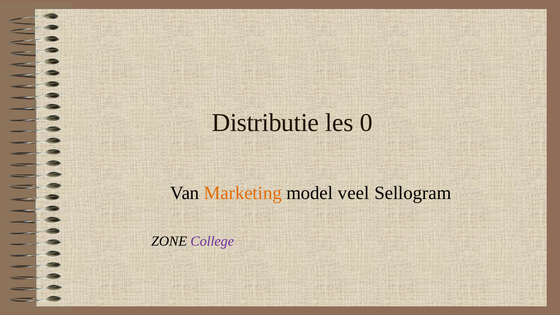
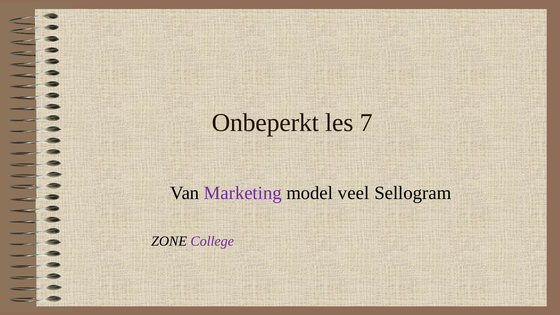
Distributie: Distributie -> Onbeperkt
0: 0 -> 7
Marketing colour: orange -> purple
